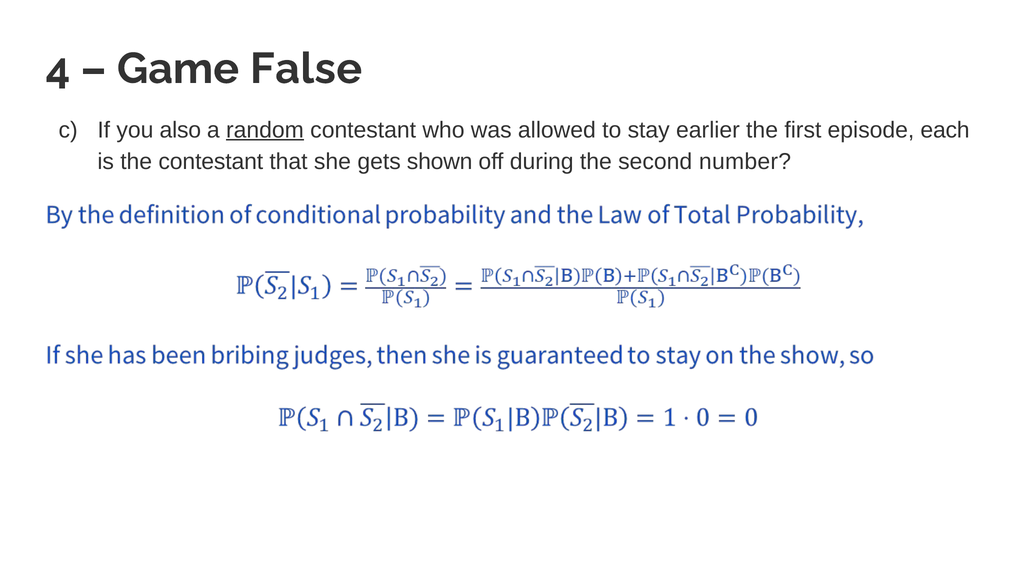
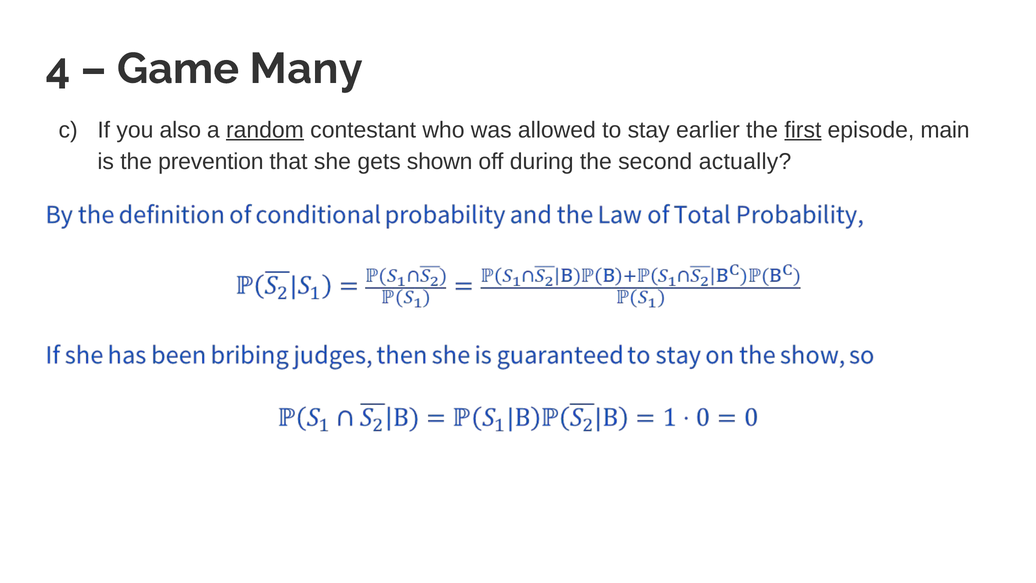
False: False -> Many
first underline: none -> present
each: each -> main
the contestant: contestant -> prevention
number: number -> actually
